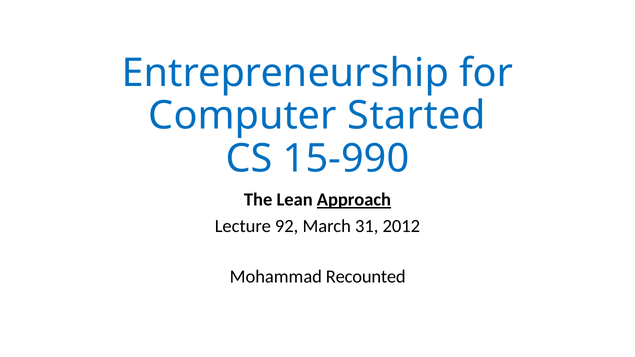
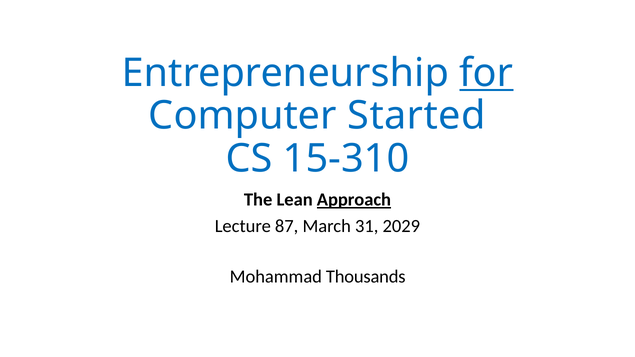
for underline: none -> present
15-990: 15-990 -> 15-310
92: 92 -> 87
2012: 2012 -> 2029
Recounted: Recounted -> Thousands
